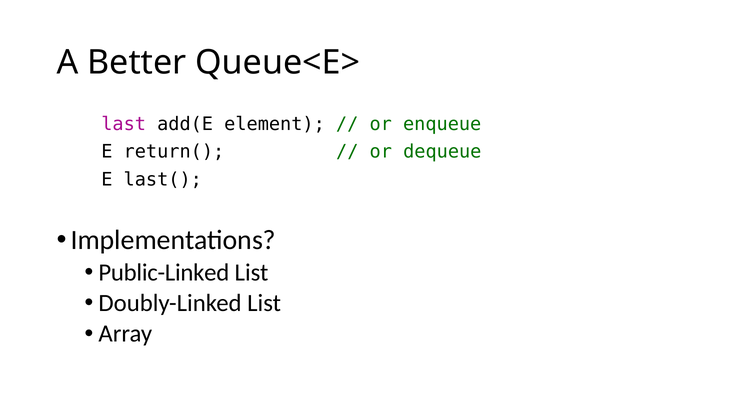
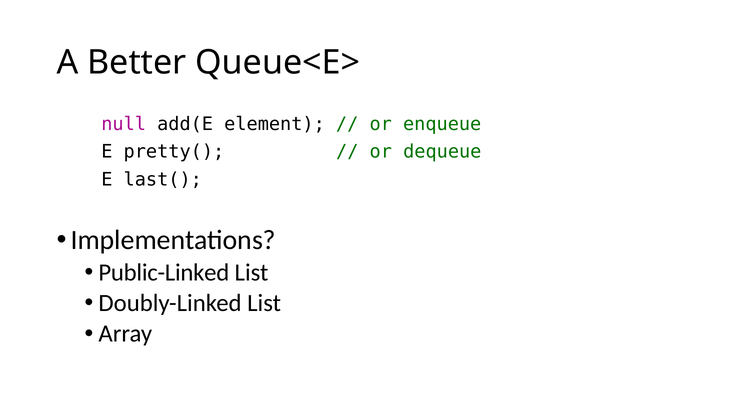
last: last -> null
return(: return( -> pretty(
